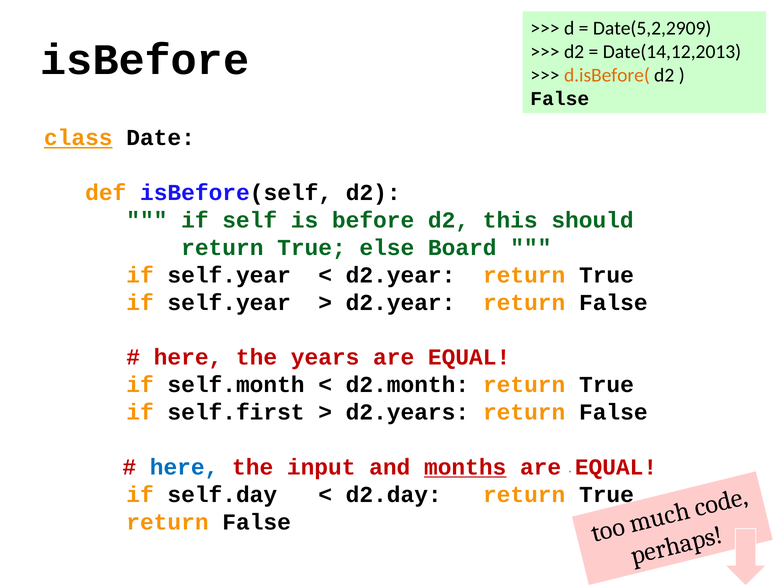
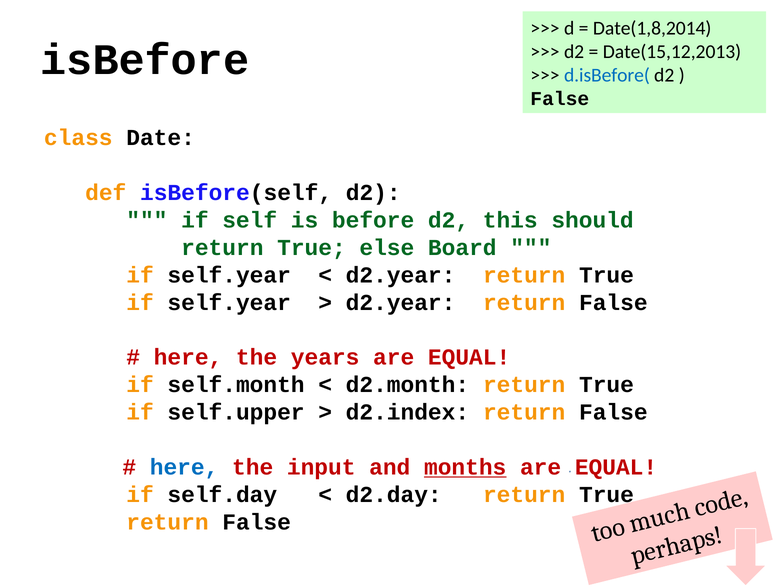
Date(5,2,2909: Date(5,2,2909 -> Date(1,8,2014
Date(14,12,2013: Date(14,12,2013 -> Date(15,12,2013
d.isBefore( colour: orange -> blue
class underline: present -> none
self.first: self.first -> self.upper
d2.years: d2.years -> d2.index
